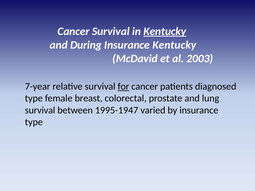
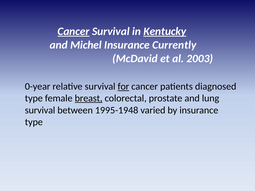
Cancer at (74, 31) underline: none -> present
During: During -> Michel
Insurance Kentucky: Kentucky -> Currently
7-year: 7-year -> 0-year
breast underline: none -> present
1995-1947: 1995-1947 -> 1995-1948
